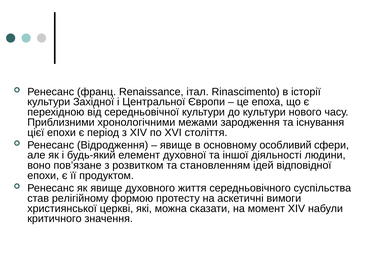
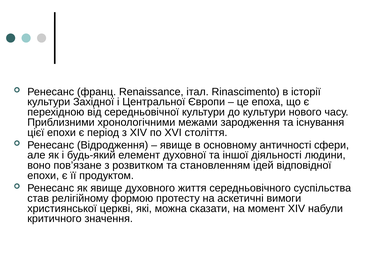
особливий: особливий -> античності
